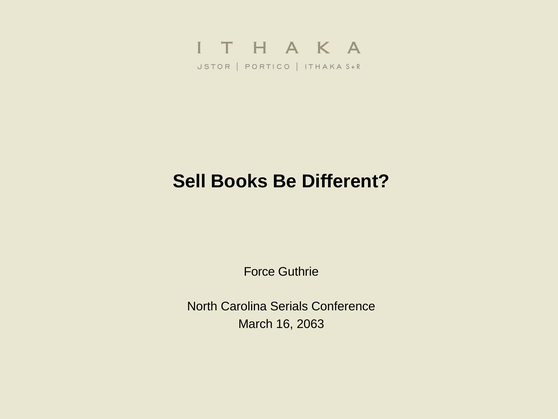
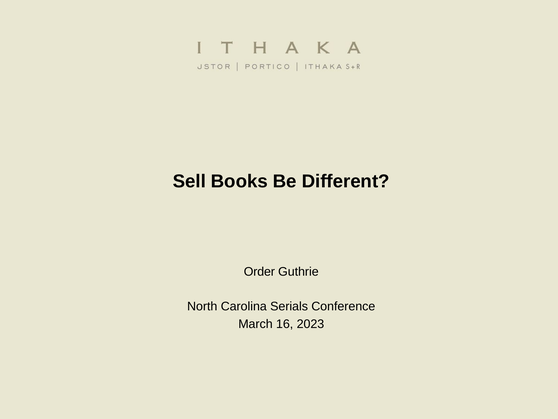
Force: Force -> Order
2063: 2063 -> 2023
